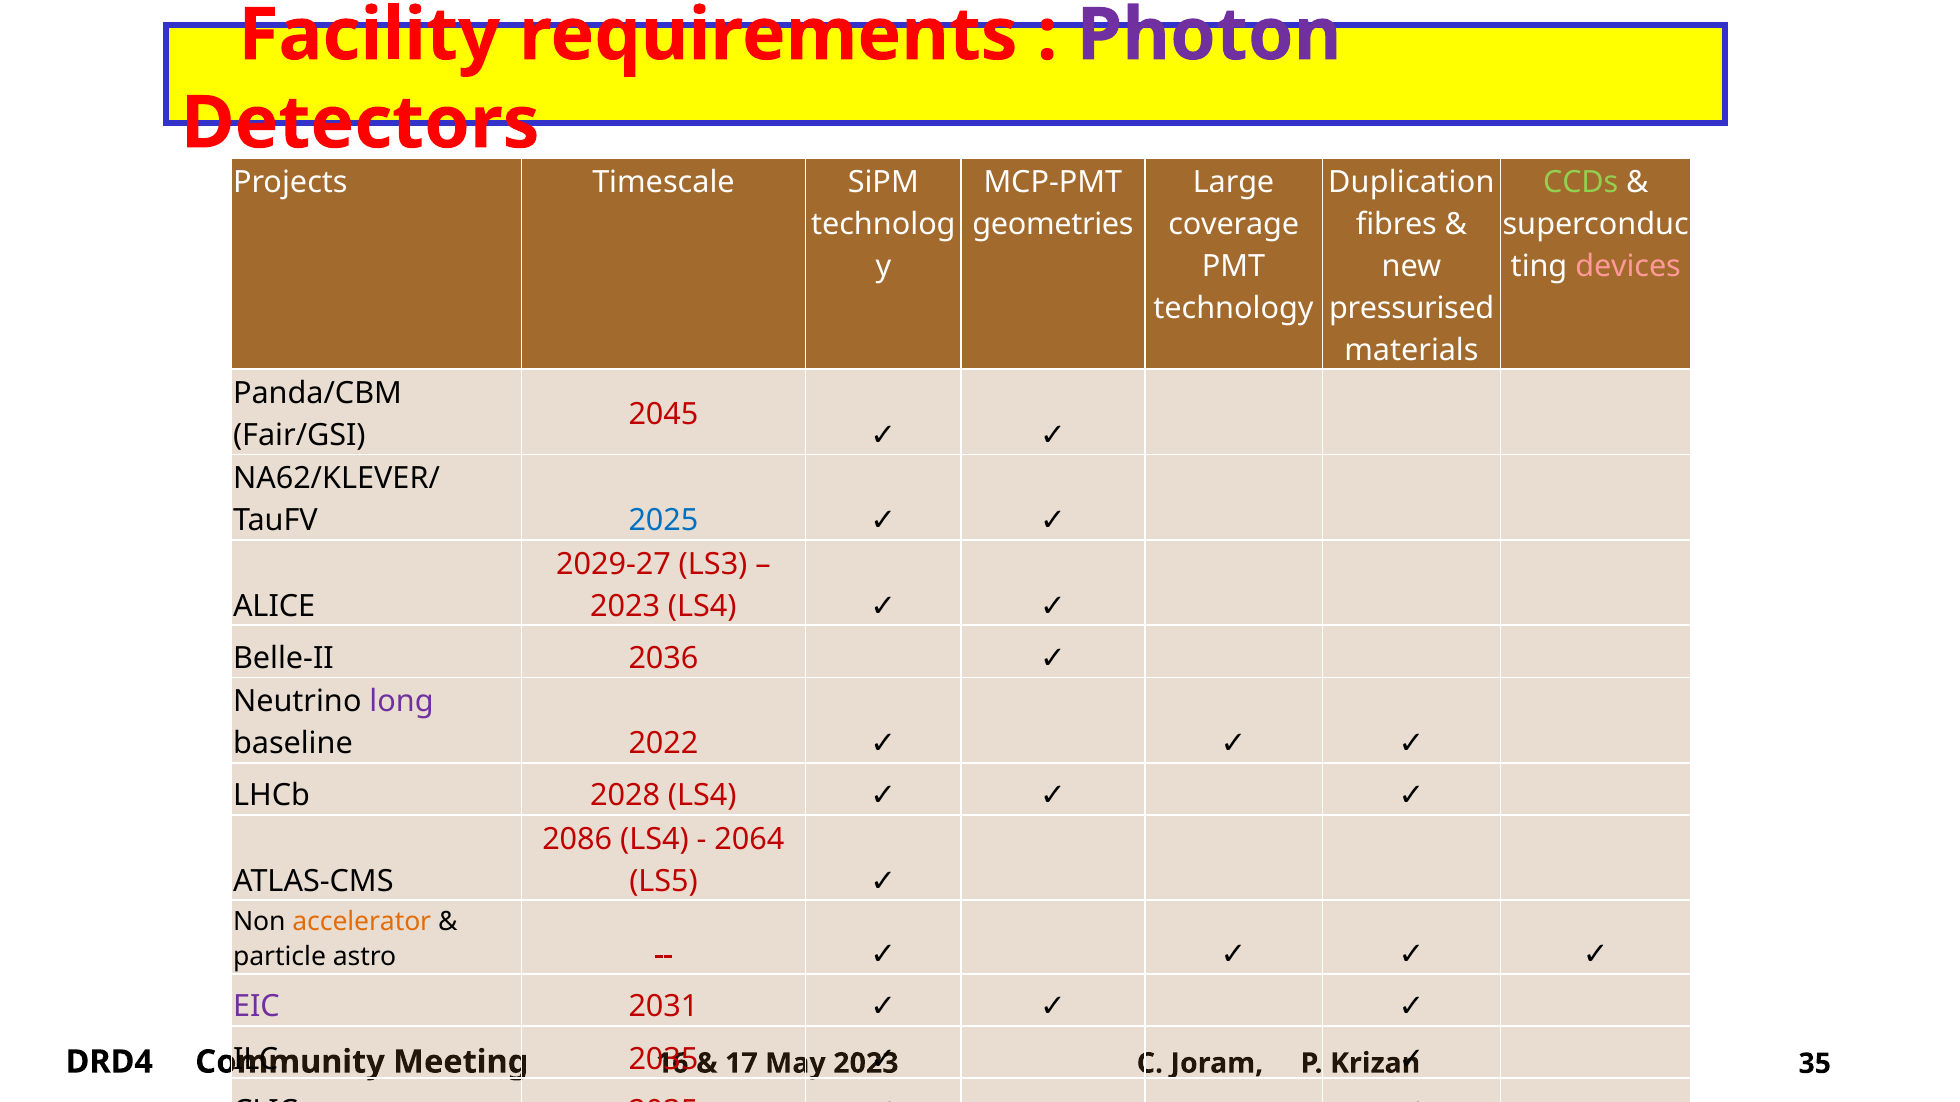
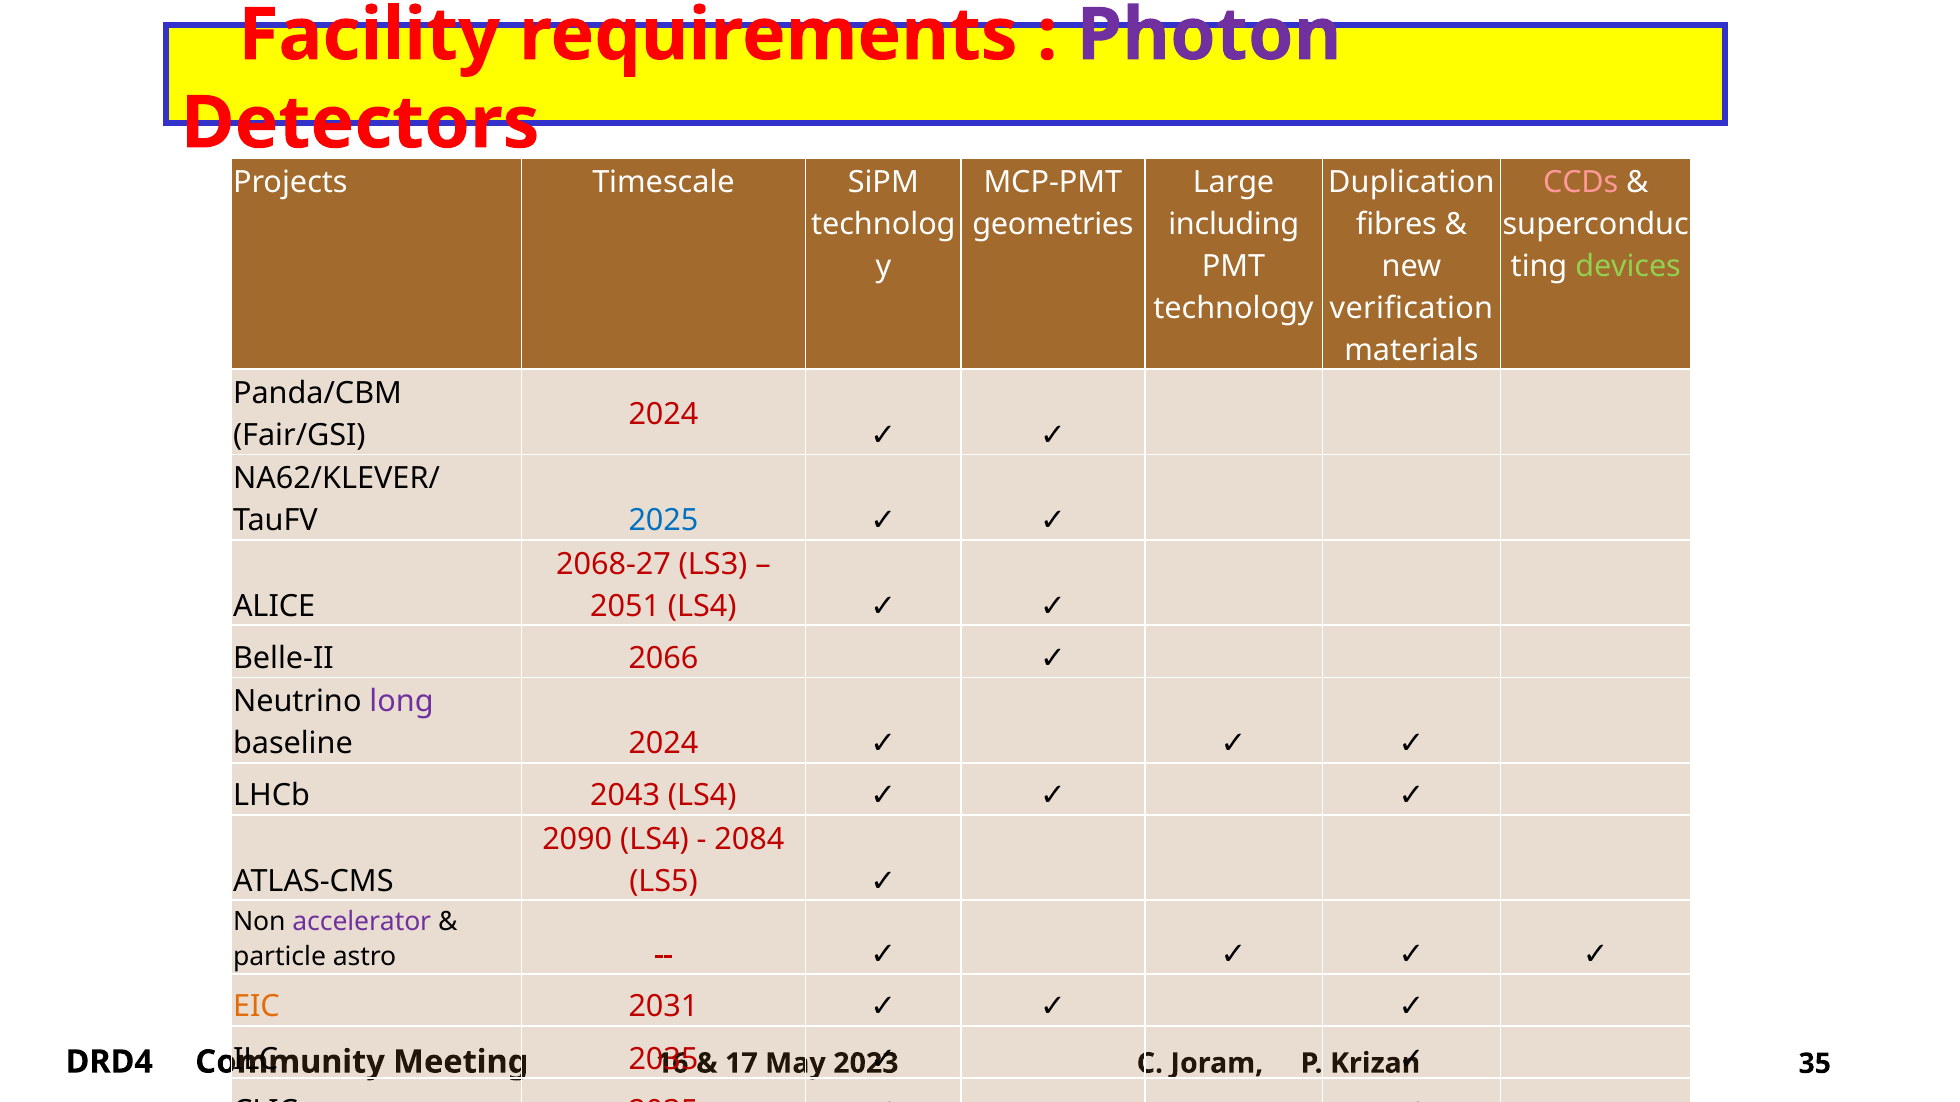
CCDs colour: light green -> pink
coverage: coverage -> including
devices colour: pink -> light green
pressurised: pressurised -> verification
2045 at (663, 415): 2045 -> 2024
2029-27: 2029-27 -> 2068-27
2023 at (625, 606): 2023 -> 2051
2036: 2036 -> 2066
baseline 2022: 2022 -> 2024
2028: 2028 -> 2043
2086: 2086 -> 2090
2064: 2064 -> 2084
accelerator colour: orange -> purple
EIC colour: purple -> orange
